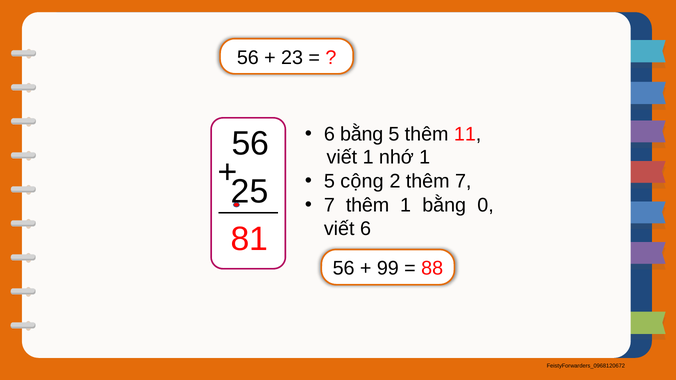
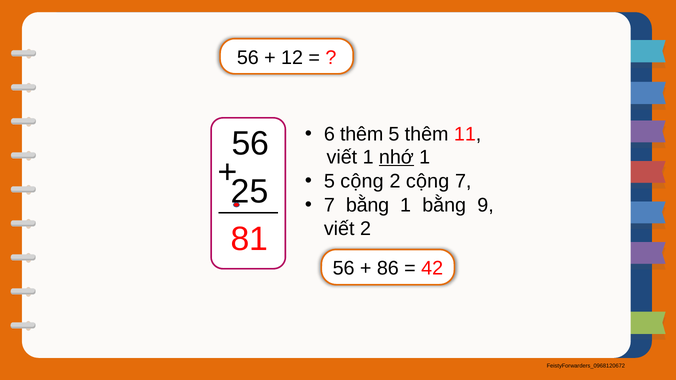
23: 23 -> 12
6 bằng: bằng -> thêm
nhớ underline: none -> present
2 thêm: thêm -> cộng
7 thêm: thêm -> bằng
0: 0 -> 9
viết 6: 6 -> 2
99: 99 -> 86
88: 88 -> 42
